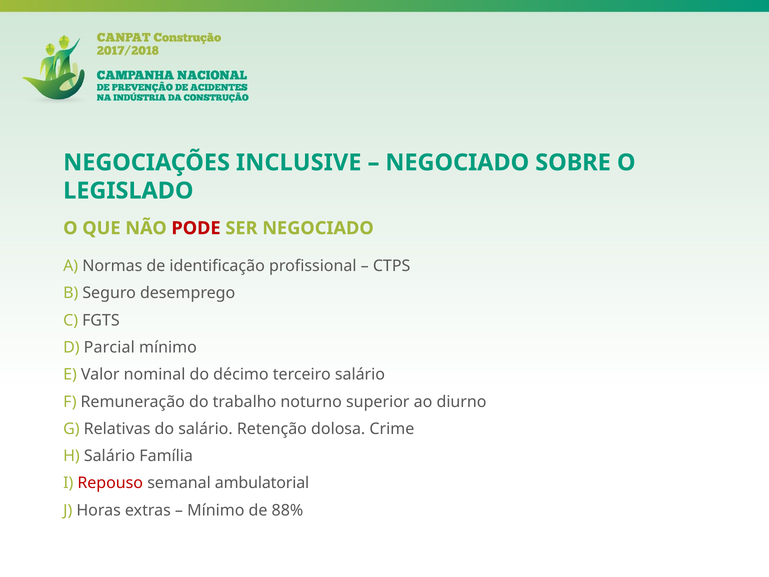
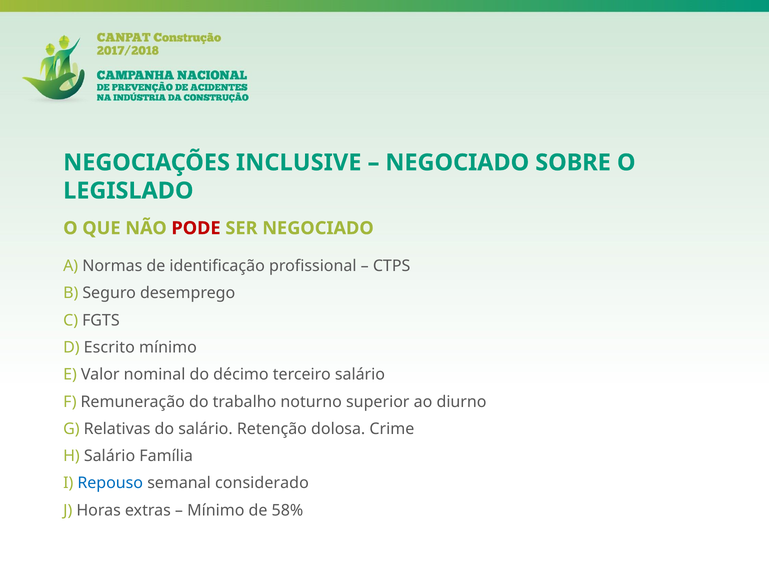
Parcial: Parcial -> Escrito
Repouso colour: red -> blue
ambulatorial: ambulatorial -> considerado
88%: 88% -> 58%
